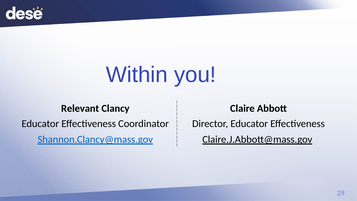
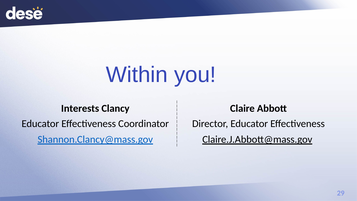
Relevant: Relevant -> Interests
